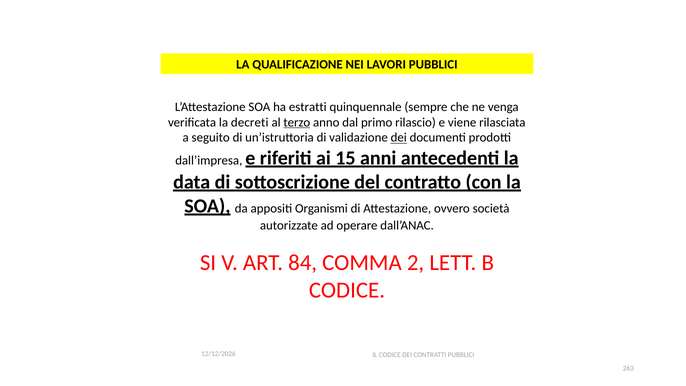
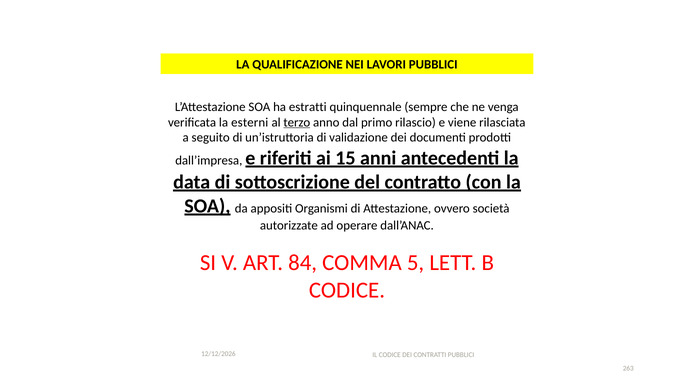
decreti: decreti -> esterni
dei at (399, 138) underline: present -> none
2: 2 -> 5
